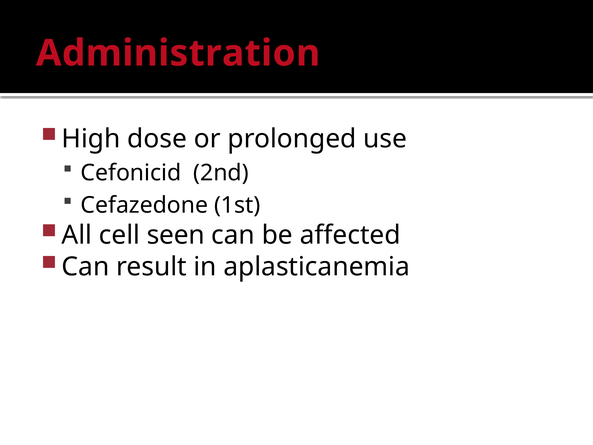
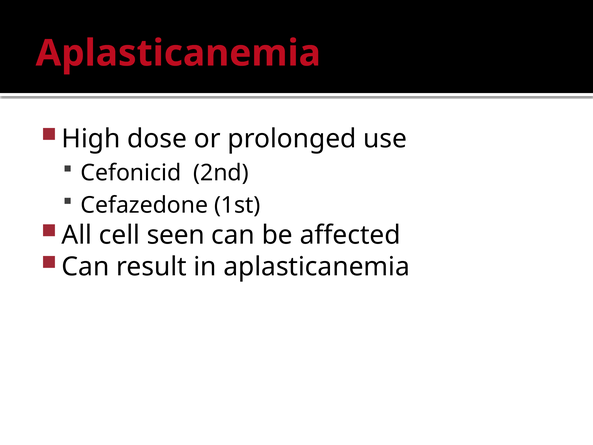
Administration at (178, 53): Administration -> Aplasticanemia
